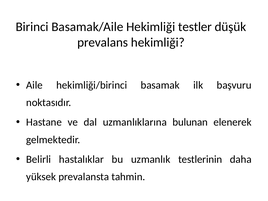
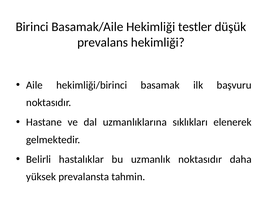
bulunan: bulunan -> sıklıkları
uzmanlık testlerinin: testlerinin -> noktasıdır
